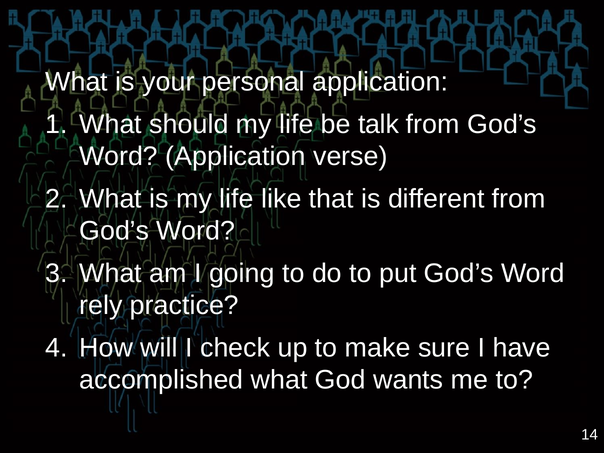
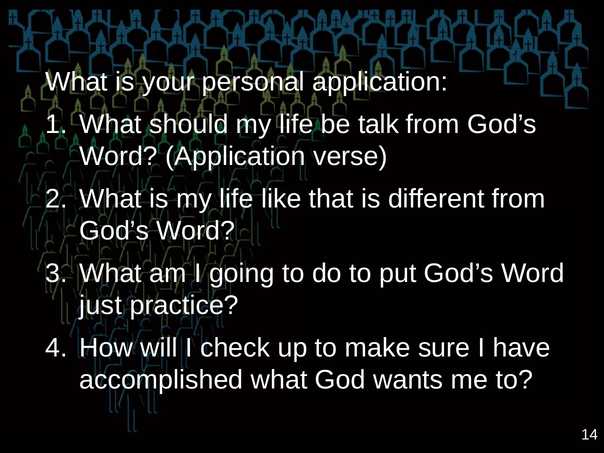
rely: rely -> just
